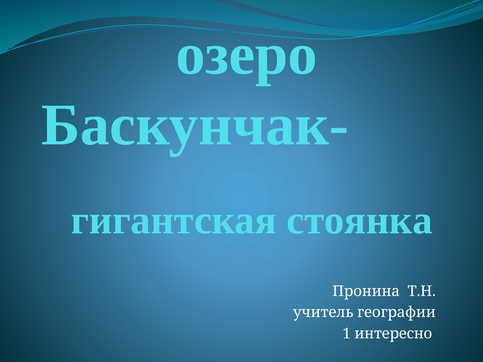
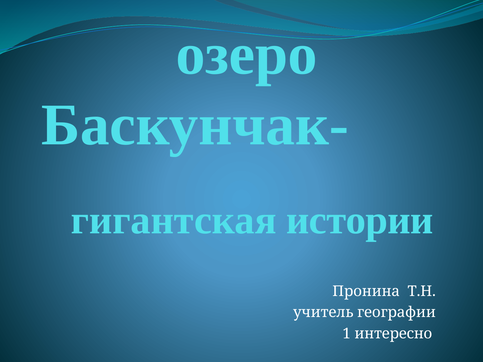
стоянка: стоянка -> истории
